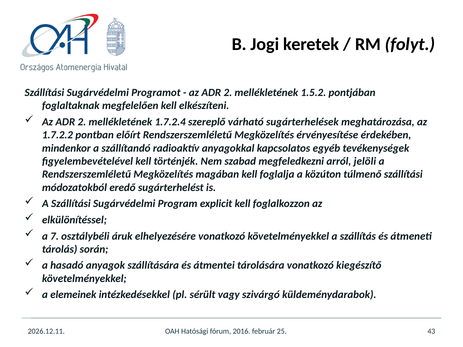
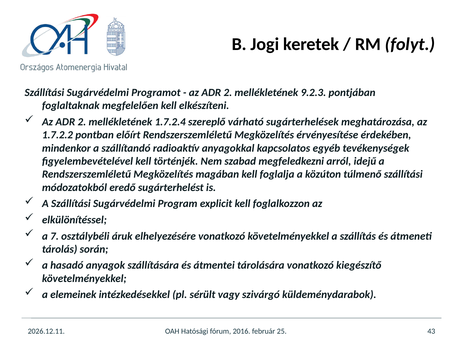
1.5.2: 1.5.2 -> 9.2.3
jelöli: jelöli -> idejű
